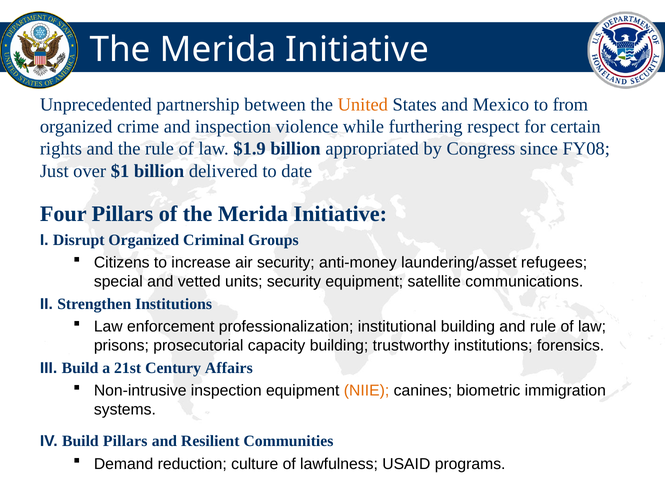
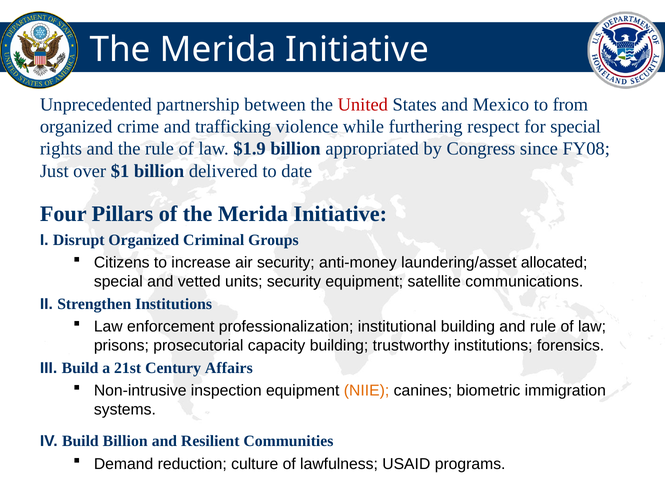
United colour: orange -> red
and inspection: inspection -> trafficking
for certain: certain -> special
refugees: refugees -> allocated
Build Pillars: Pillars -> Billion
